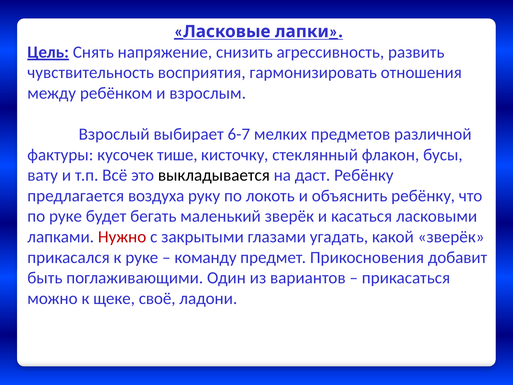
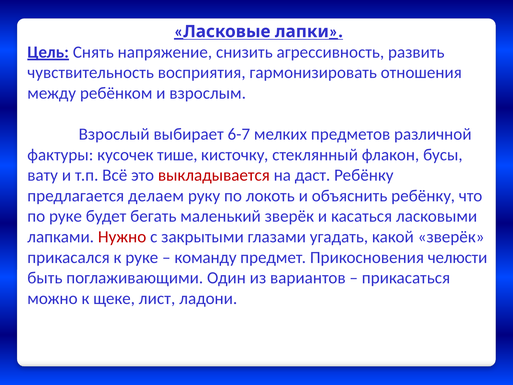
выкладывается colour: black -> red
воздуха: воздуха -> делаем
добавит: добавит -> челюсти
своё: своё -> лист
